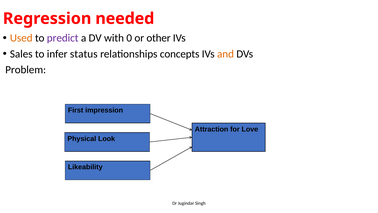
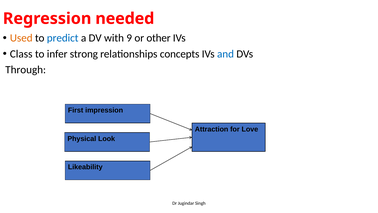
predict colour: purple -> blue
0: 0 -> 9
Sales: Sales -> Class
status: status -> strong
and colour: orange -> blue
Problem: Problem -> Through
